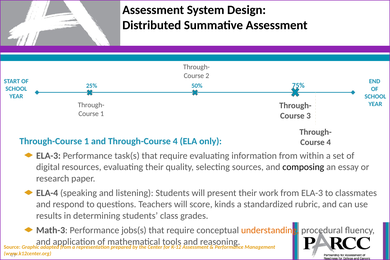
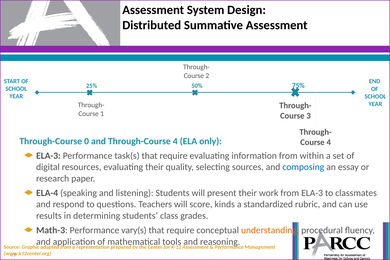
Through-Course 1: 1 -> 0
composing colour: black -> blue
jobs(s: jobs(s -> vary(s
